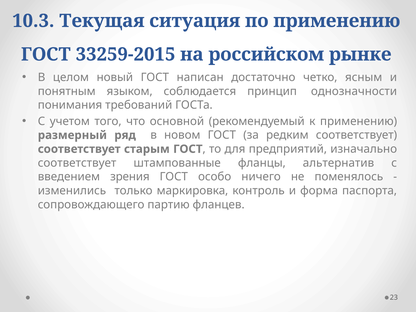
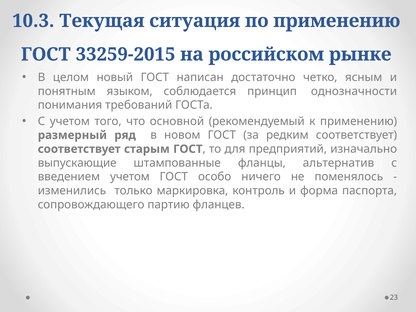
соответствует at (77, 163): соответствует -> выпускающие
введением зрения: зрения -> учетом
